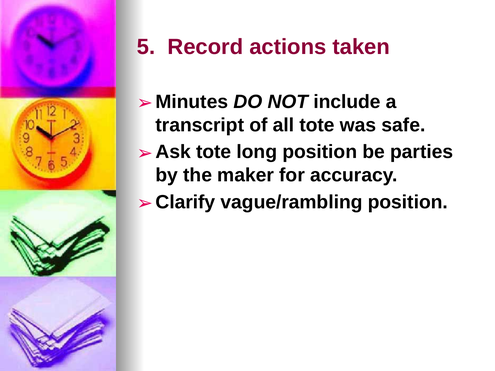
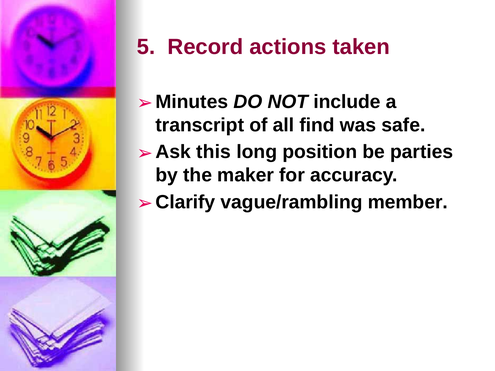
all tote: tote -> find
Ask tote: tote -> this
vague/rambling position: position -> member
